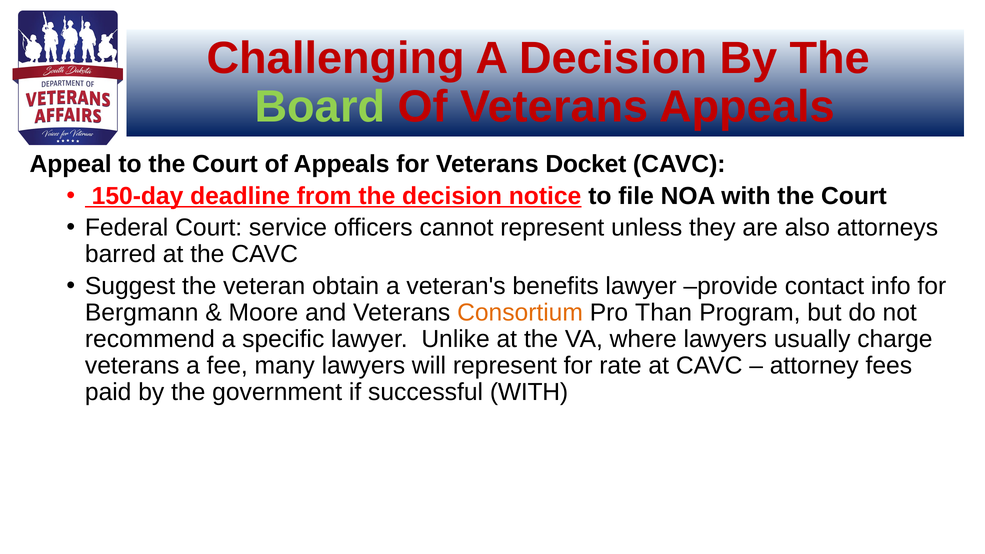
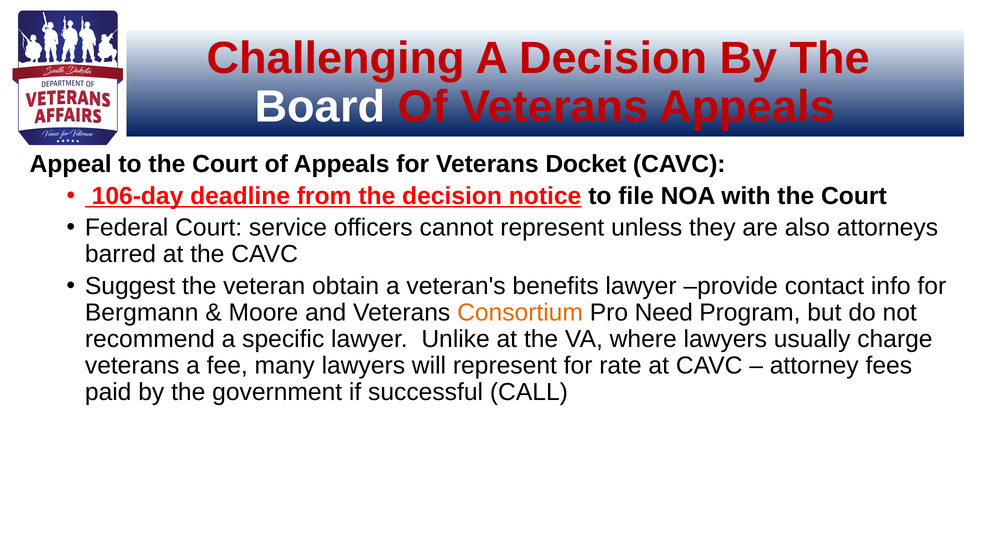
Board colour: light green -> white
150-day: 150-day -> 106-day
Than: Than -> Need
successful WITH: WITH -> CALL
